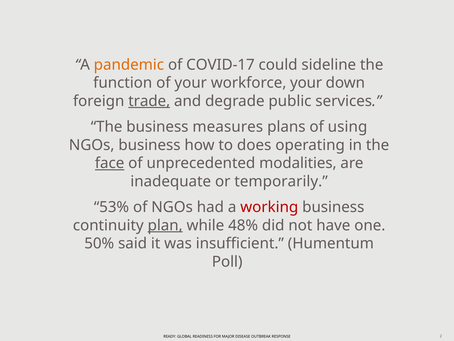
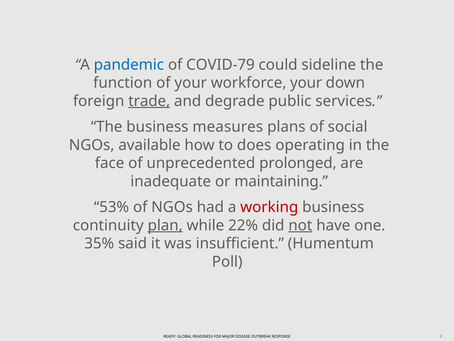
pandemic colour: orange -> blue
COVID-17: COVID-17 -> COVID-79
using: using -> social
NGOs business: business -> available
face underline: present -> none
modalities: modalities -> prolonged
temporarily: temporarily -> maintaining
48%: 48% -> 22%
not underline: none -> present
50%: 50% -> 35%
